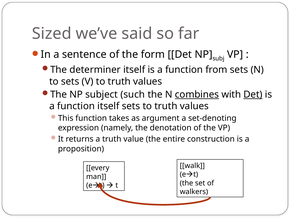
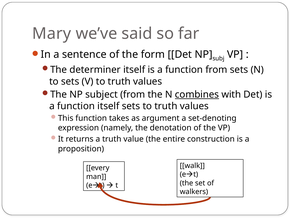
Sized: Sized -> Mary
subject such: such -> from
Det at (253, 94) underline: present -> none
